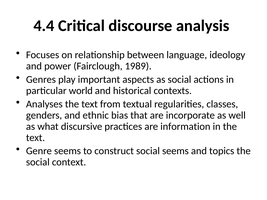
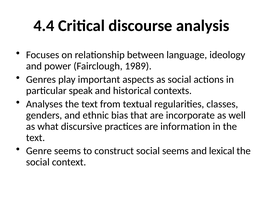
world: world -> speak
topics: topics -> lexical
